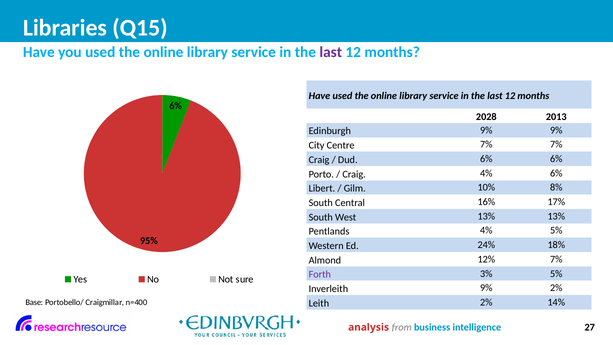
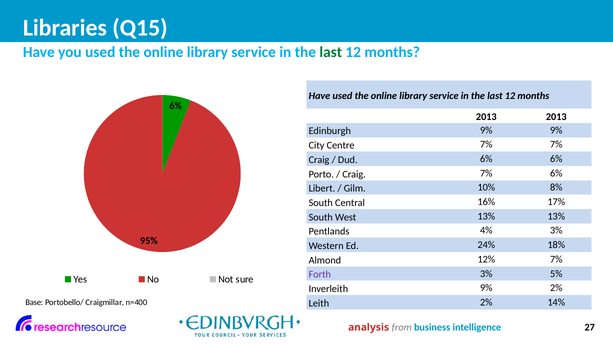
last at (331, 52) colour: purple -> green
2028 at (486, 117): 2028 -> 2013
Craig 4%: 4% -> 7%
4% 5%: 5% -> 3%
